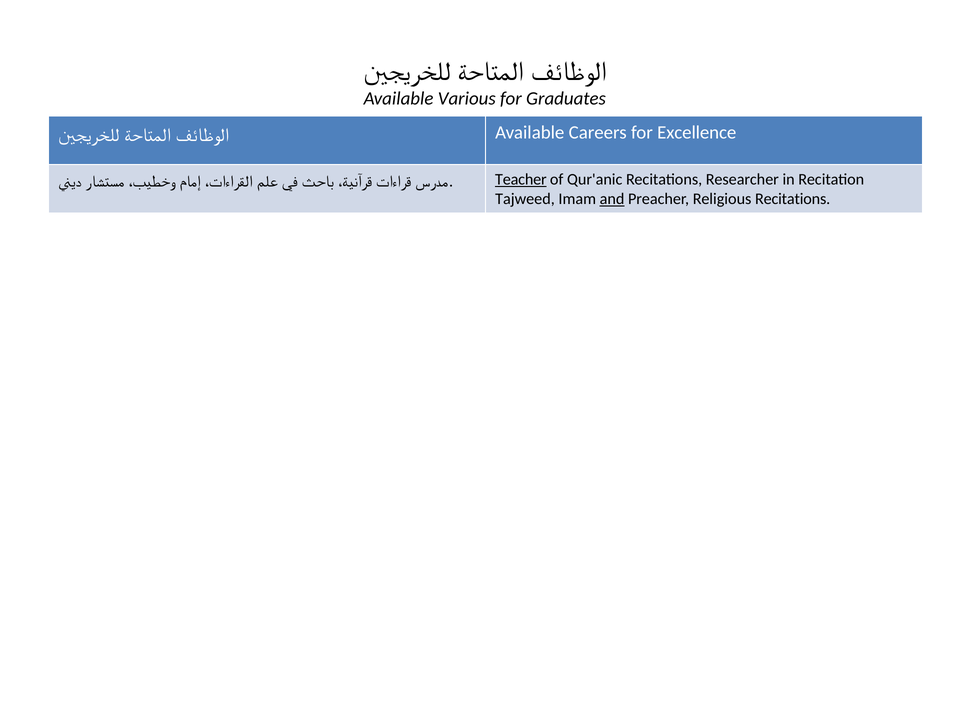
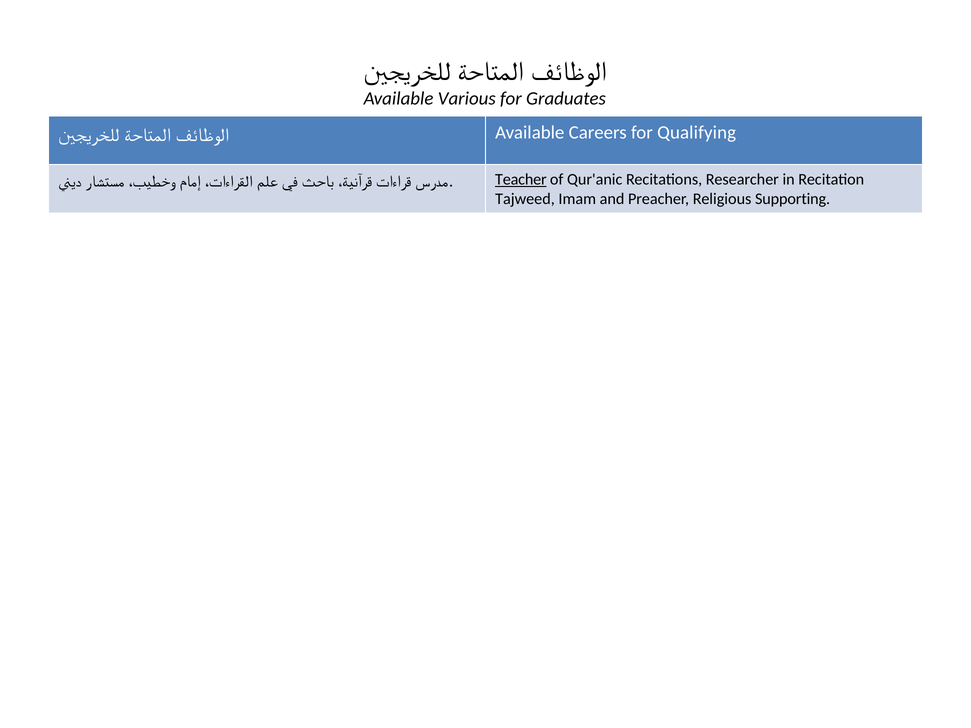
Excellence: Excellence -> Qualifying
and underline: present -> none
Religious Recitations: Recitations -> Supporting
